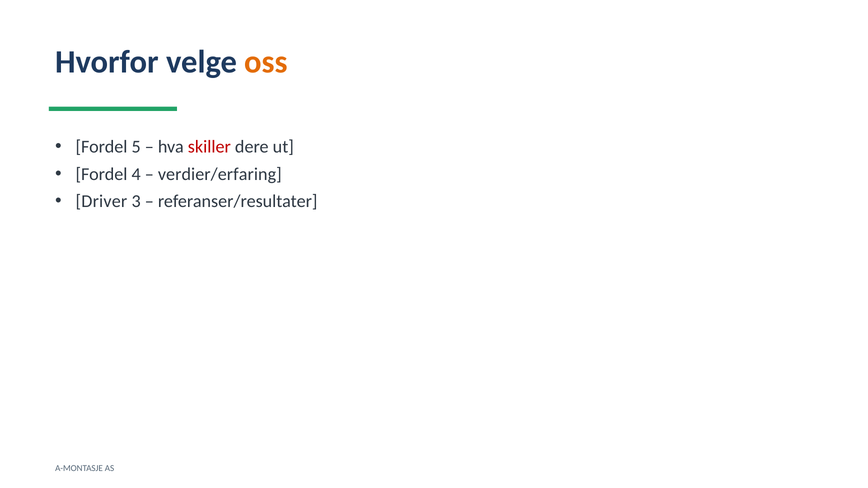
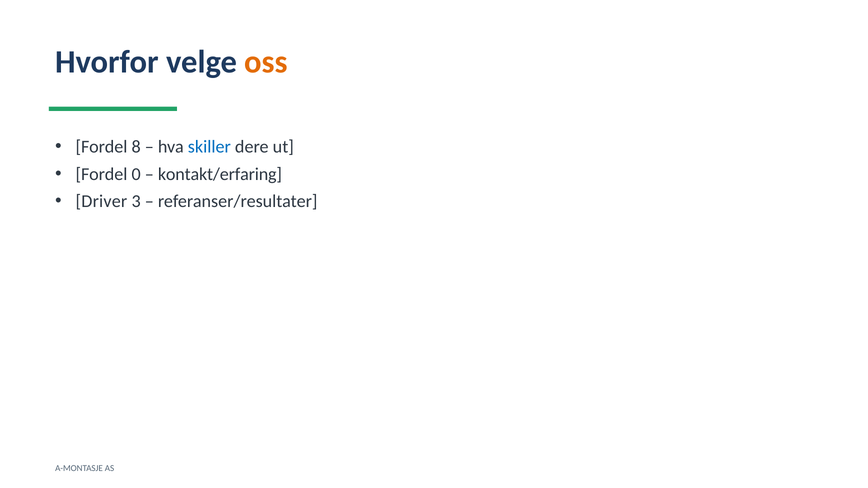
5: 5 -> 8
skiller colour: red -> blue
4: 4 -> 0
verdier/erfaring: verdier/erfaring -> kontakt/erfaring
